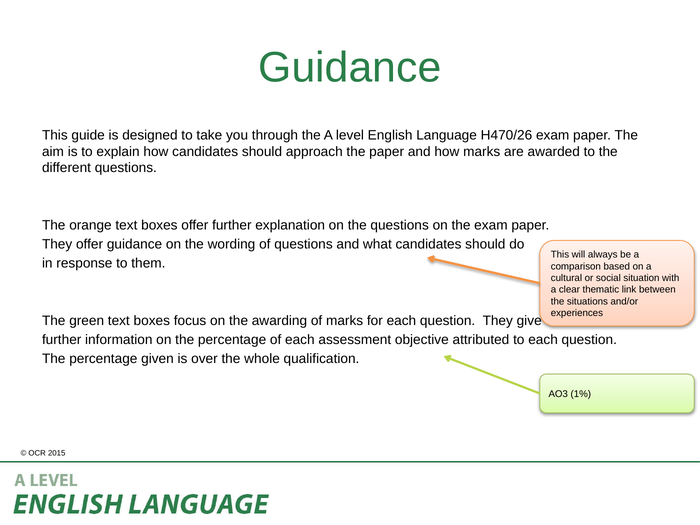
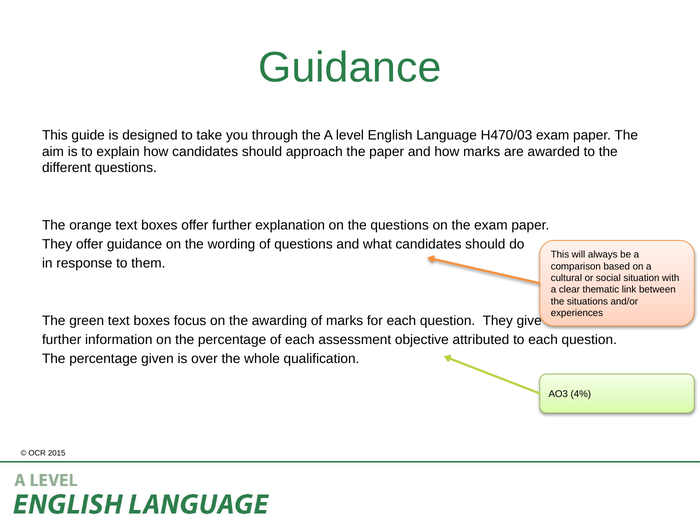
H470/26: H470/26 -> H470/03
1%: 1% -> 4%
